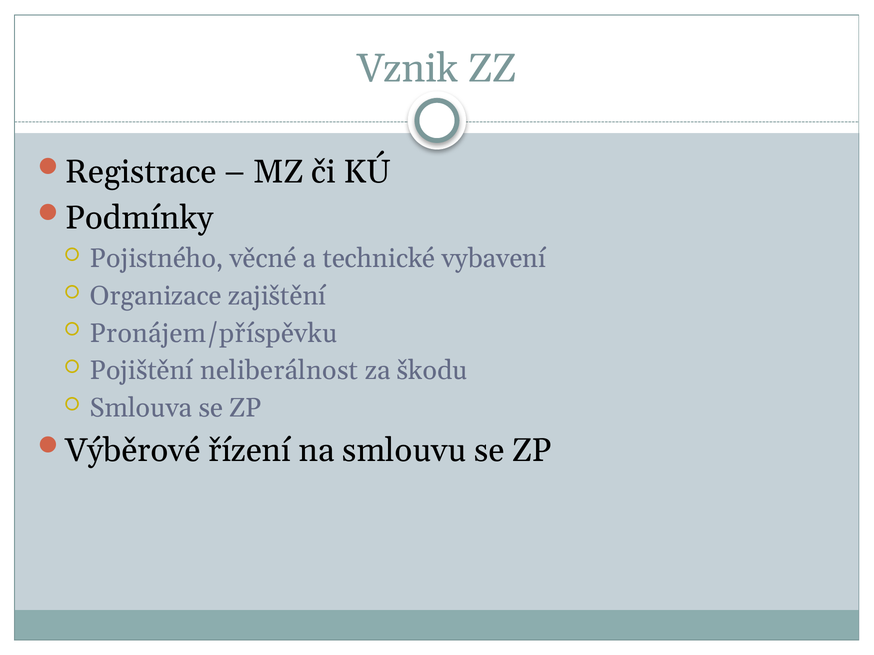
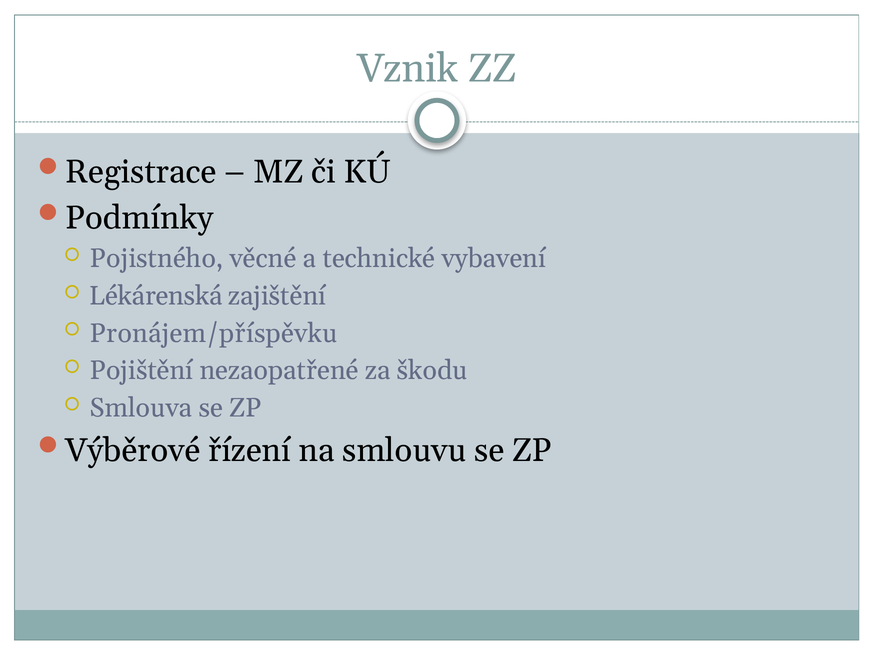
Organizace: Organizace -> Lékárenská
neliberálnost: neliberálnost -> nezaopatřené
